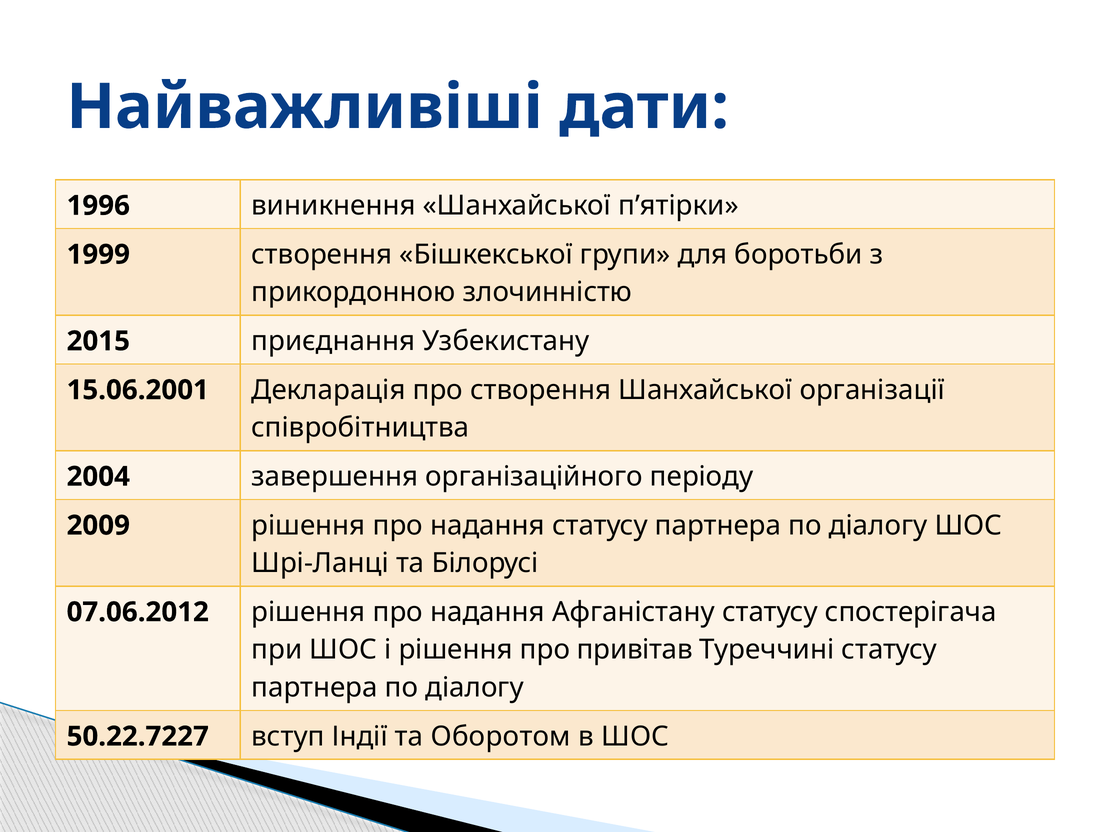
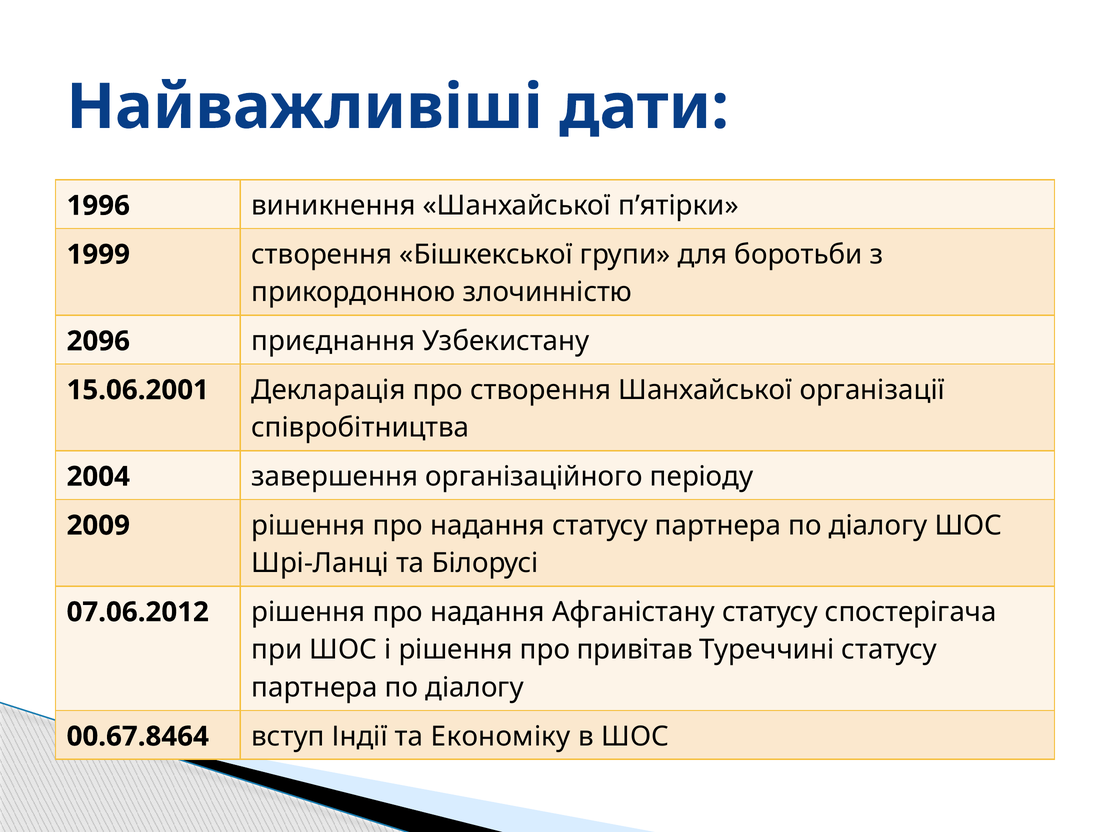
2015: 2015 -> 2096
50.22.7227: 50.22.7227 -> 00.67.8464
Оборотом: Оборотом -> Економіку
